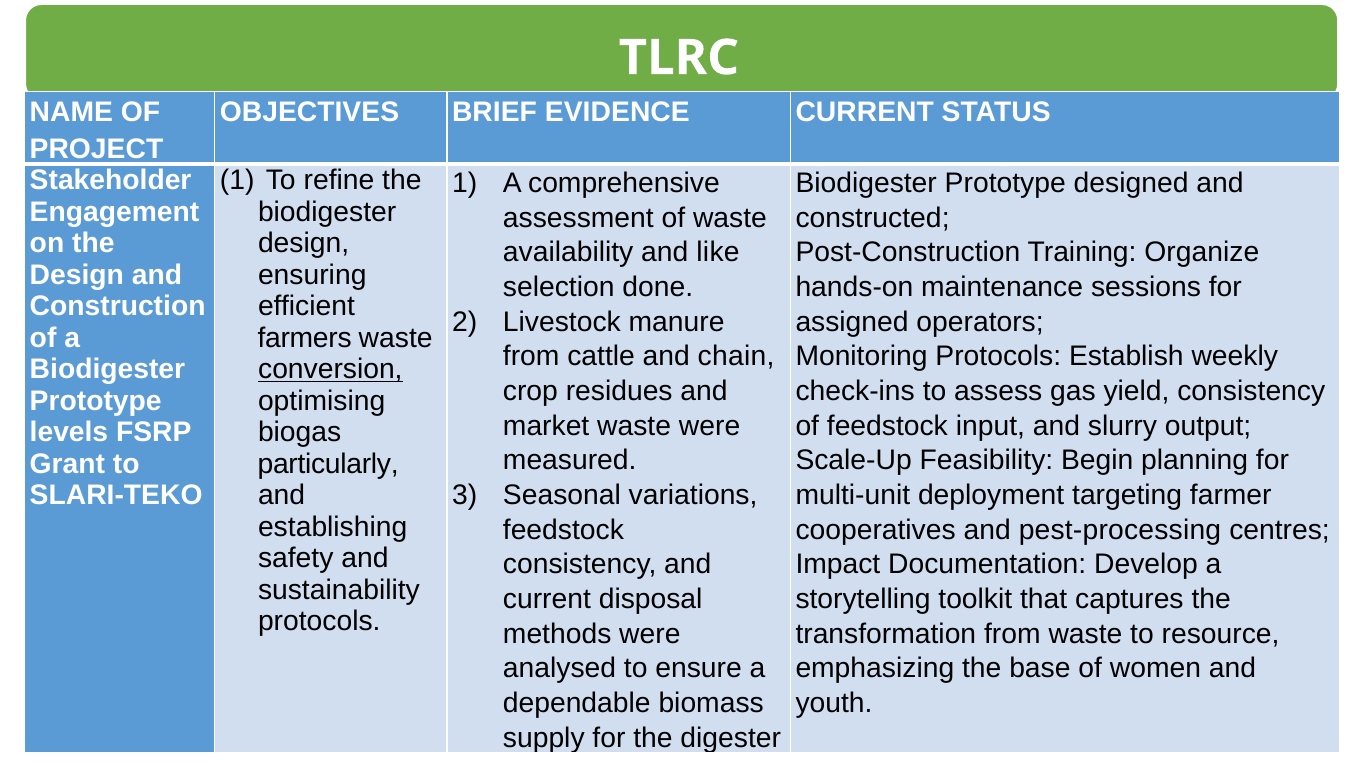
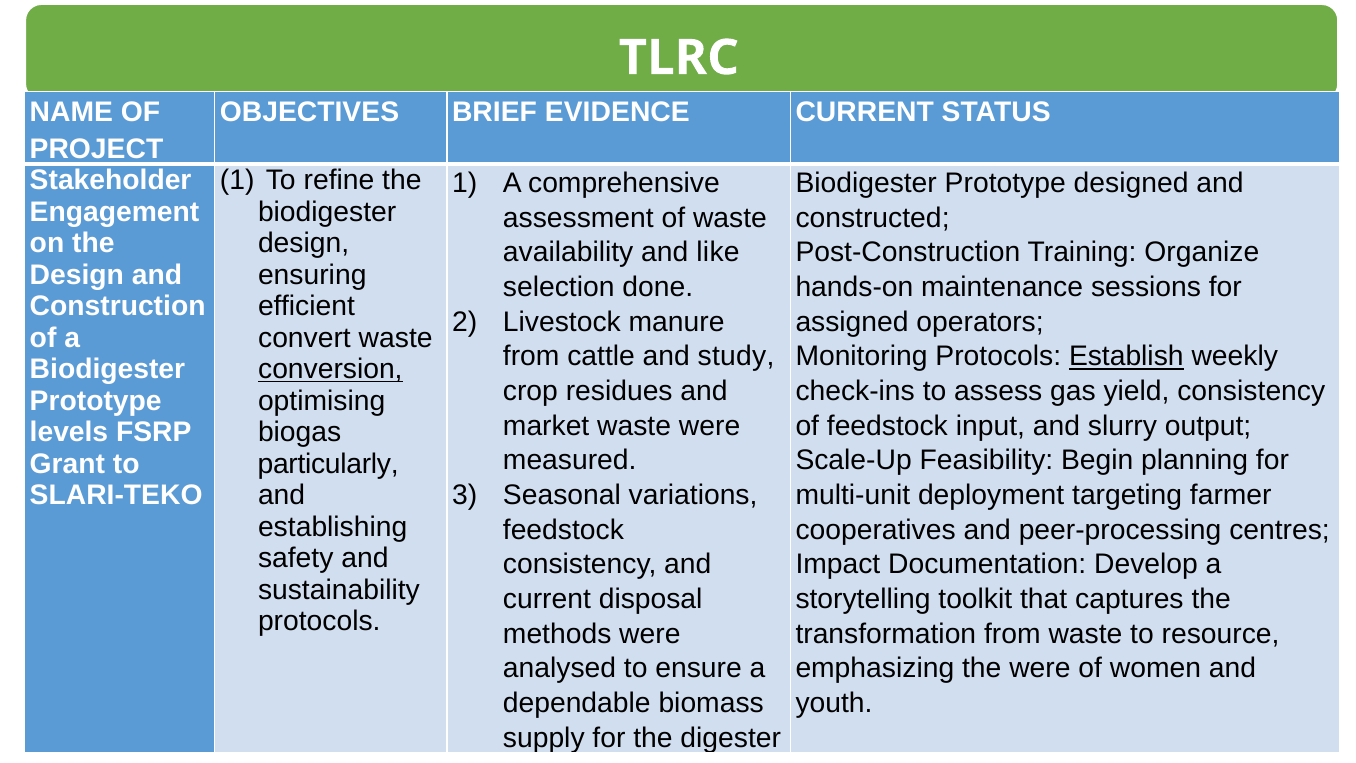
farmers: farmers -> convert
chain: chain -> study
Establish underline: none -> present
pest-processing: pest-processing -> peer-processing
the base: base -> were
